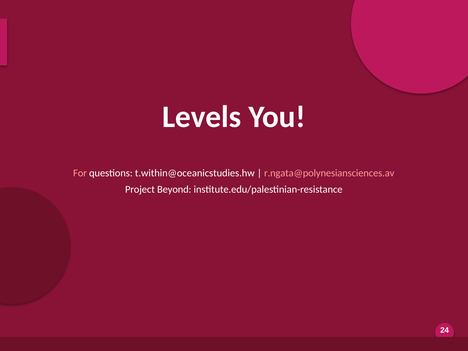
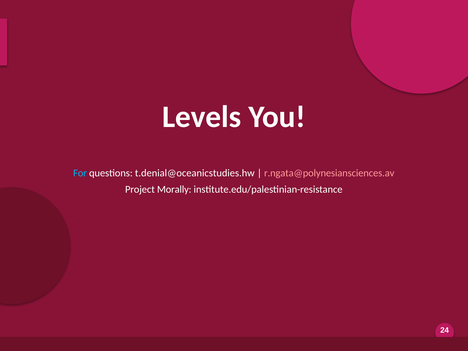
For colour: pink -> light blue
t.within@oceanicstudies.hw: t.within@oceanicstudies.hw -> t.denial@oceanicstudies.hw
Beyond: Beyond -> Morally
